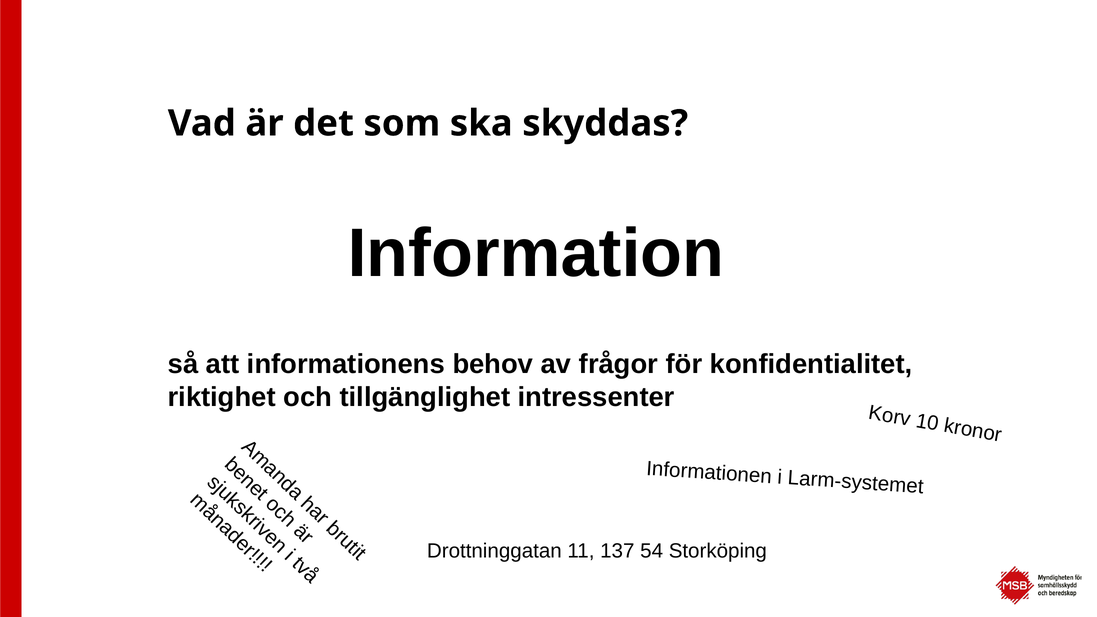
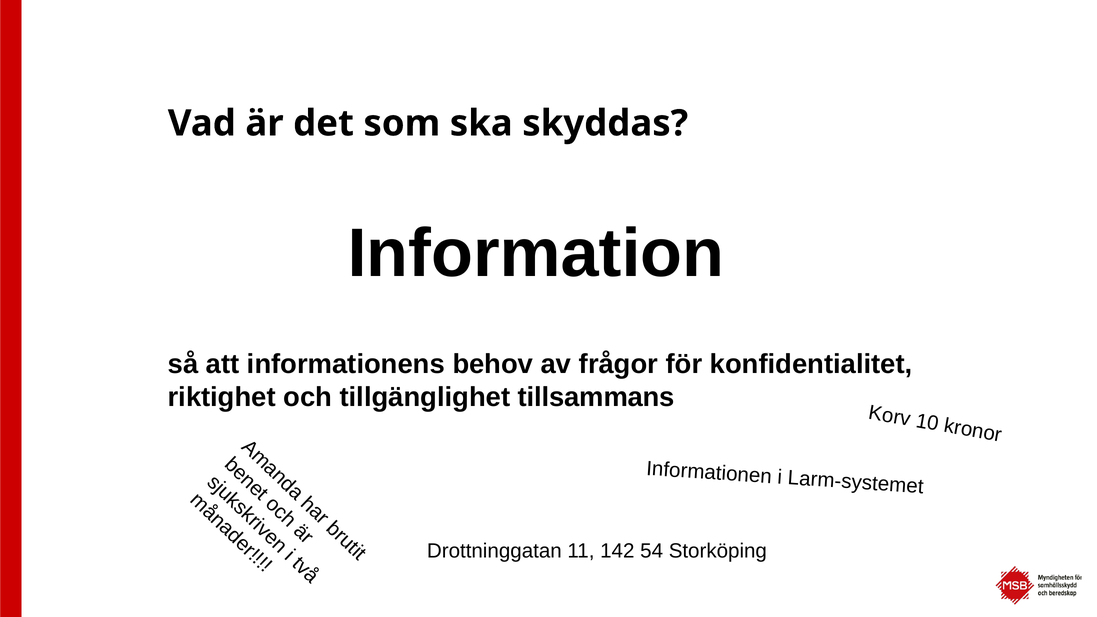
intressenter: intressenter -> tillsammans
137: 137 -> 142
